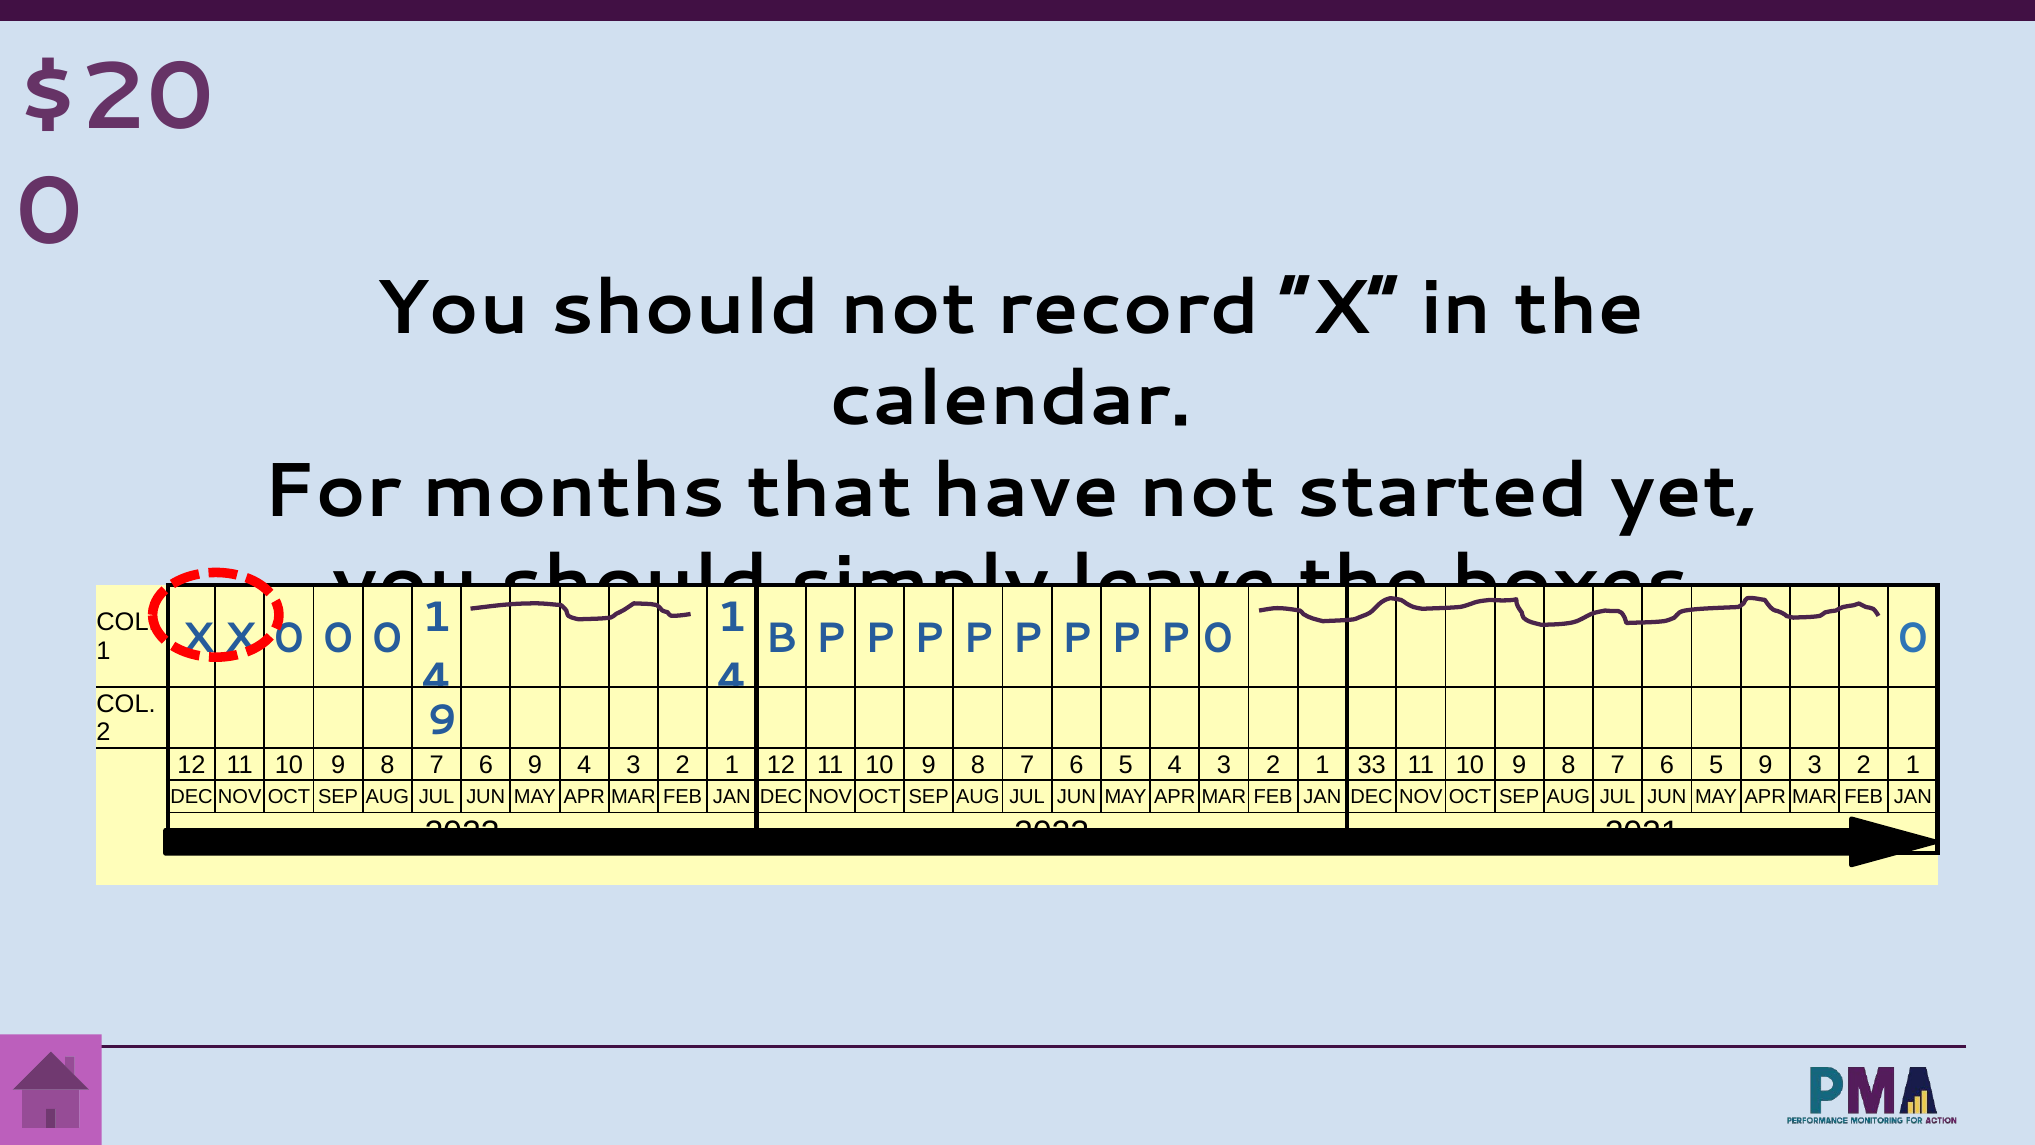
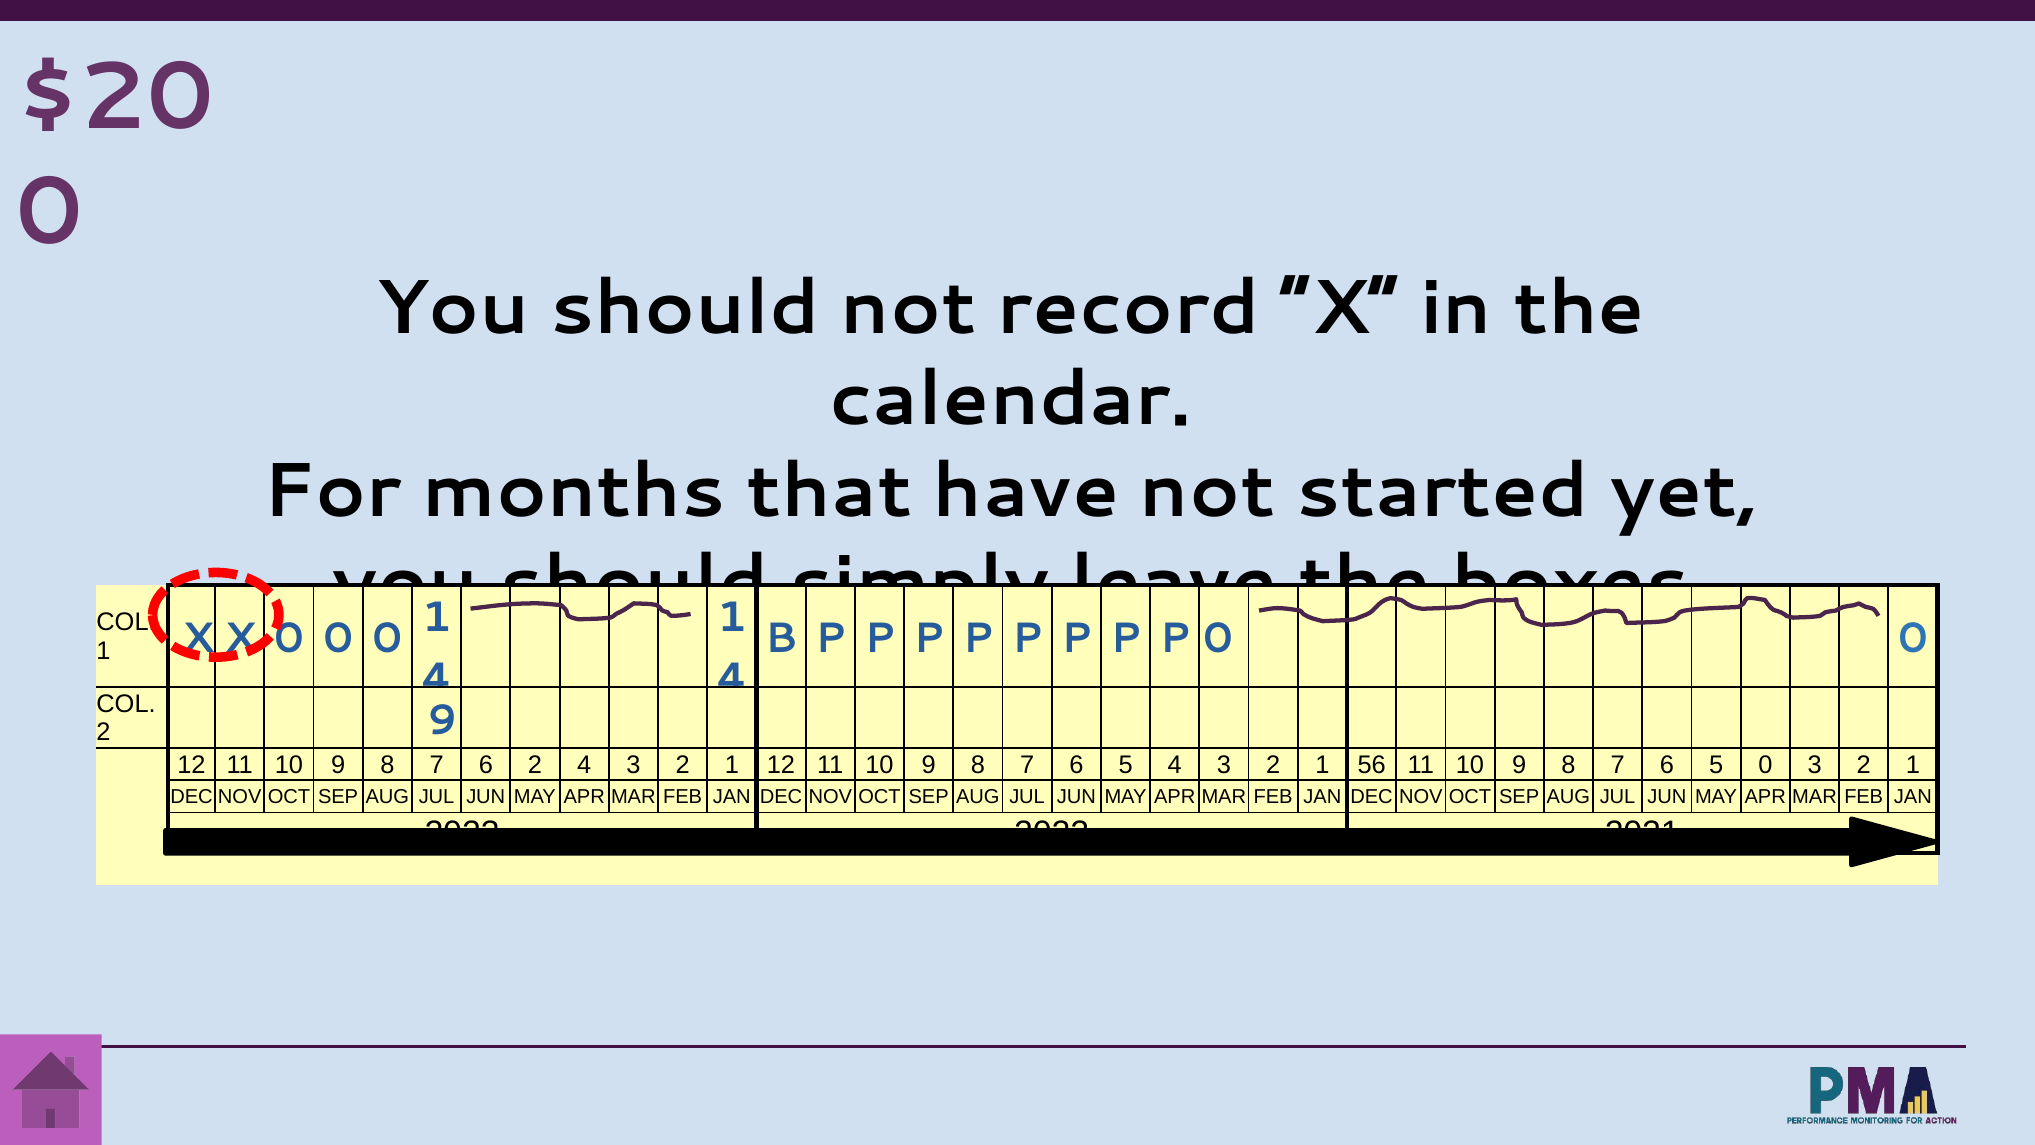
6 9: 9 -> 2
33: 33 -> 56
5 9: 9 -> 0
